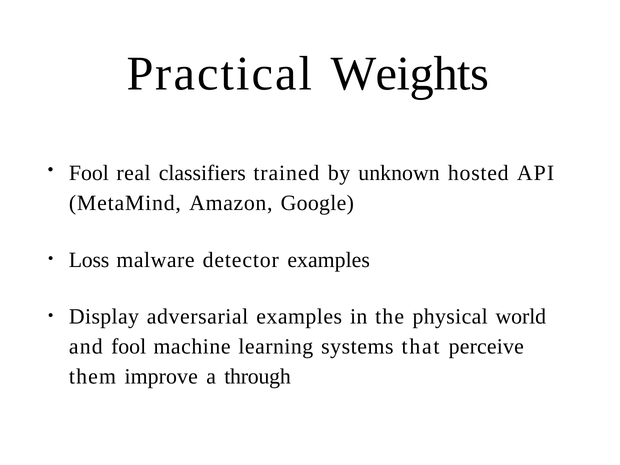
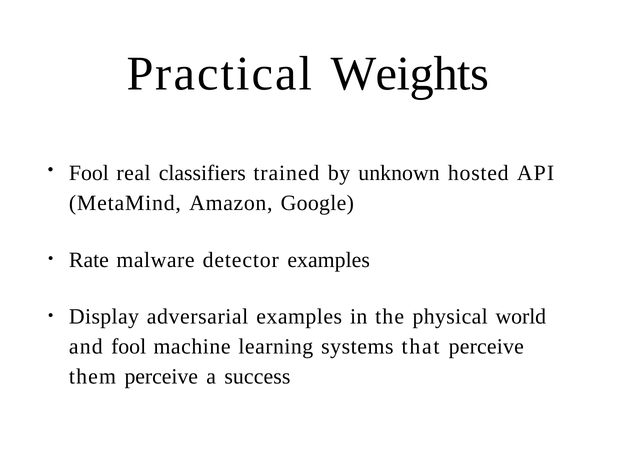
Loss: Loss -> Rate
them improve: improve -> perceive
through: through -> success
